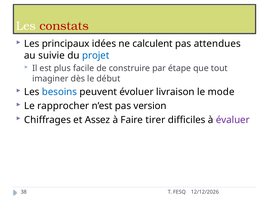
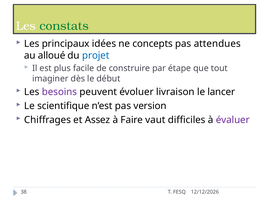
constats colour: red -> green
calculent: calculent -> concepts
suivie: suivie -> alloué
besoins colour: blue -> purple
mode: mode -> lancer
rapprocher: rapprocher -> scientifique
tirer: tirer -> vaut
